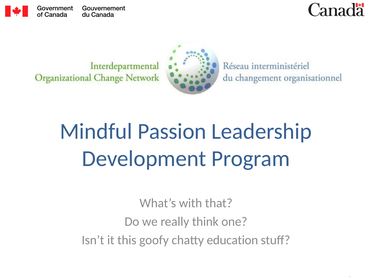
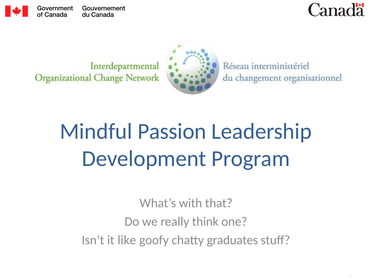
this: this -> like
education: education -> graduates
